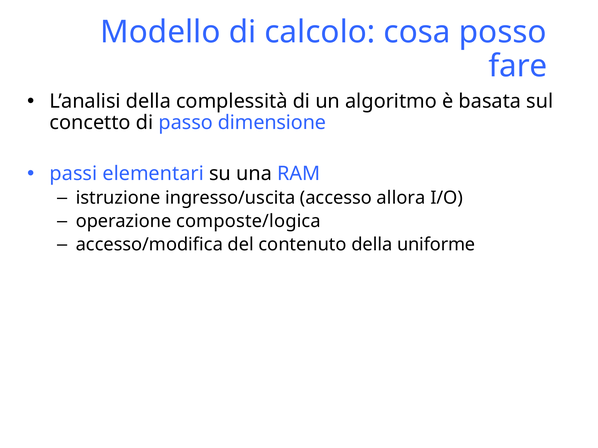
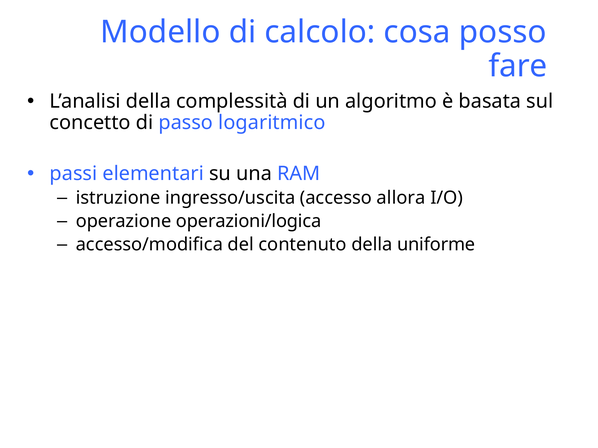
dimensione: dimensione -> logaritmico
composte/logica: composte/logica -> operazioni/logica
